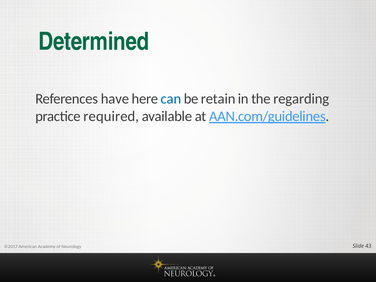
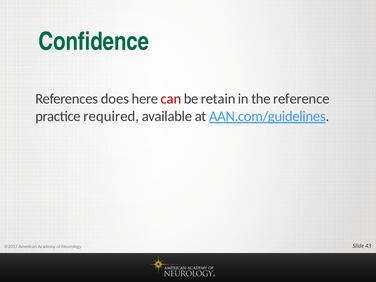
Determined: Determined -> Confidence
have: have -> does
can colour: blue -> red
regarding: regarding -> reference
